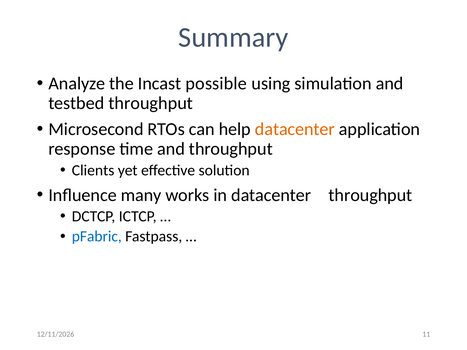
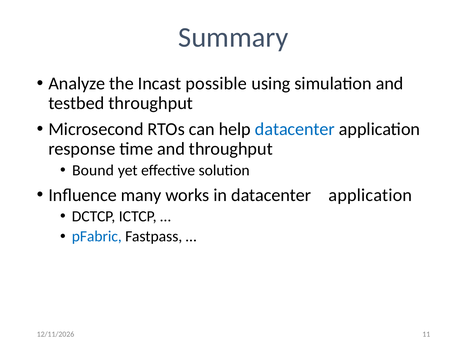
datacenter at (295, 129) colour: orange -> blue
Clients: Clients -> Bound
in datacenter throughput: throughput -> application
